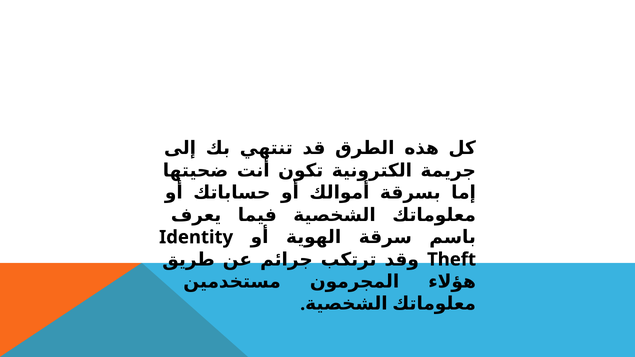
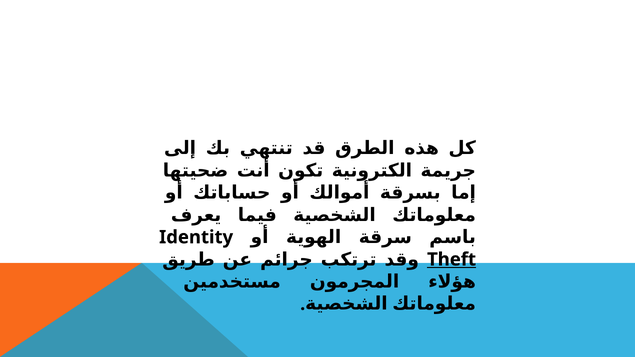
Theft underline: none -> present
